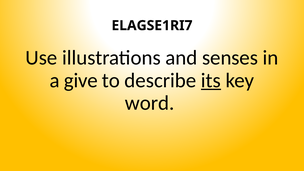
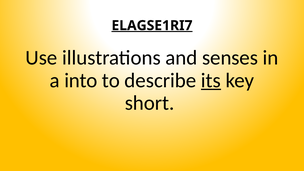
ELAGSE1RI7 underline: none -> present
give: give -> into
word: word -> short
